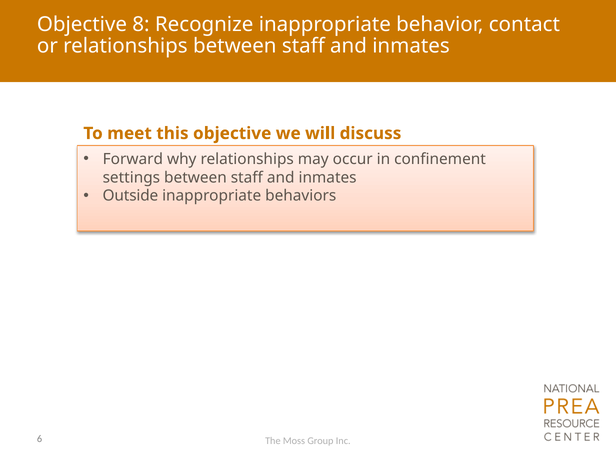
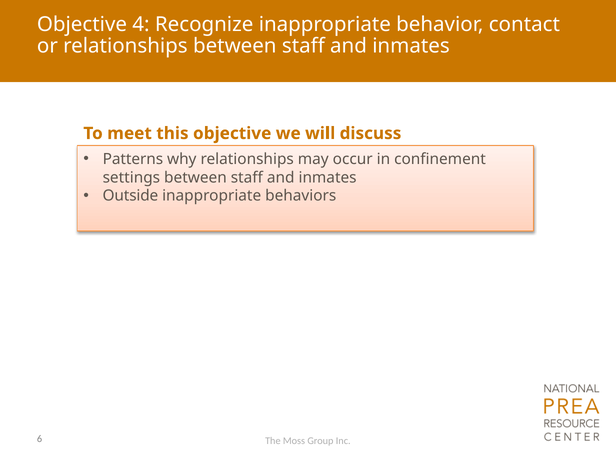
8: 8 -> 4
Forward: Forward -> Patterns
